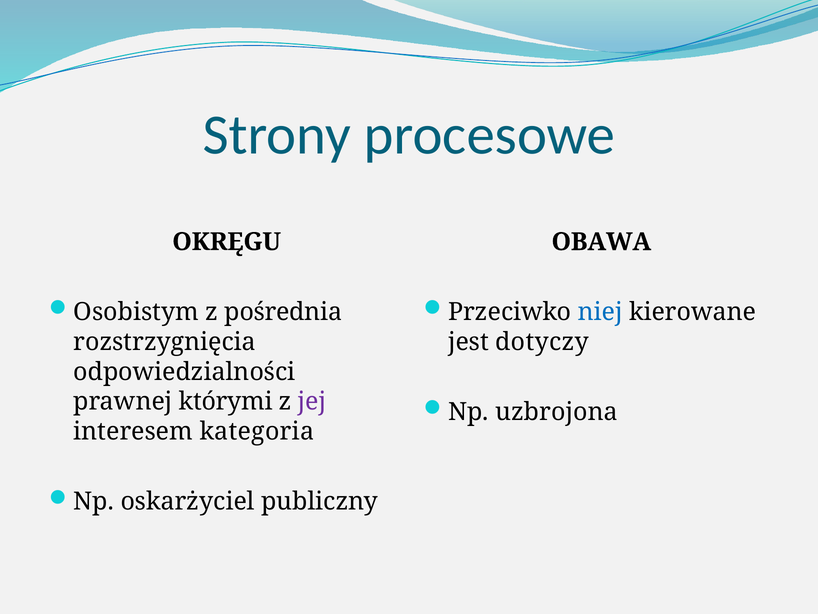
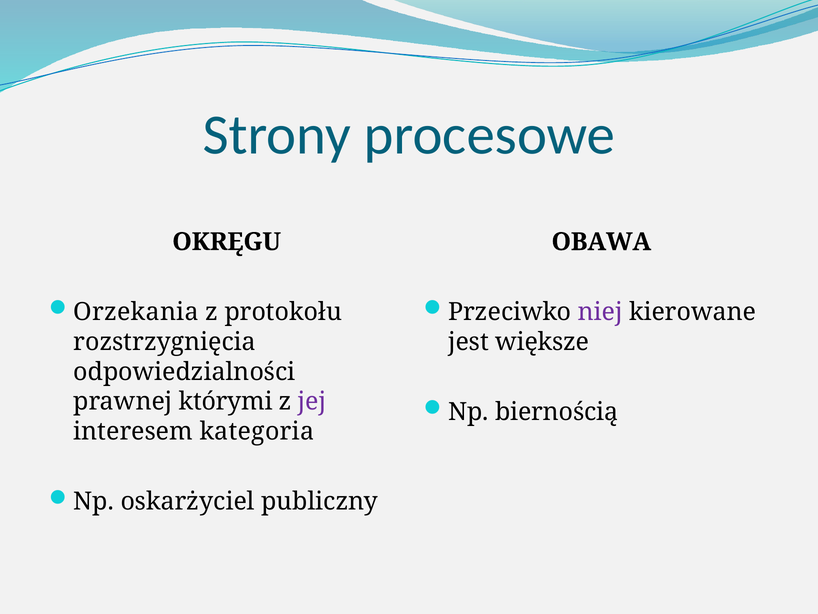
Osobistym: Osobistym -> Orzekania
pośrednia: pośrednia -> protokołu
niej colour: blue -> purple
dotyczy: dotyczy -> większe
uzbrojona: uzbrojona -> biernością
